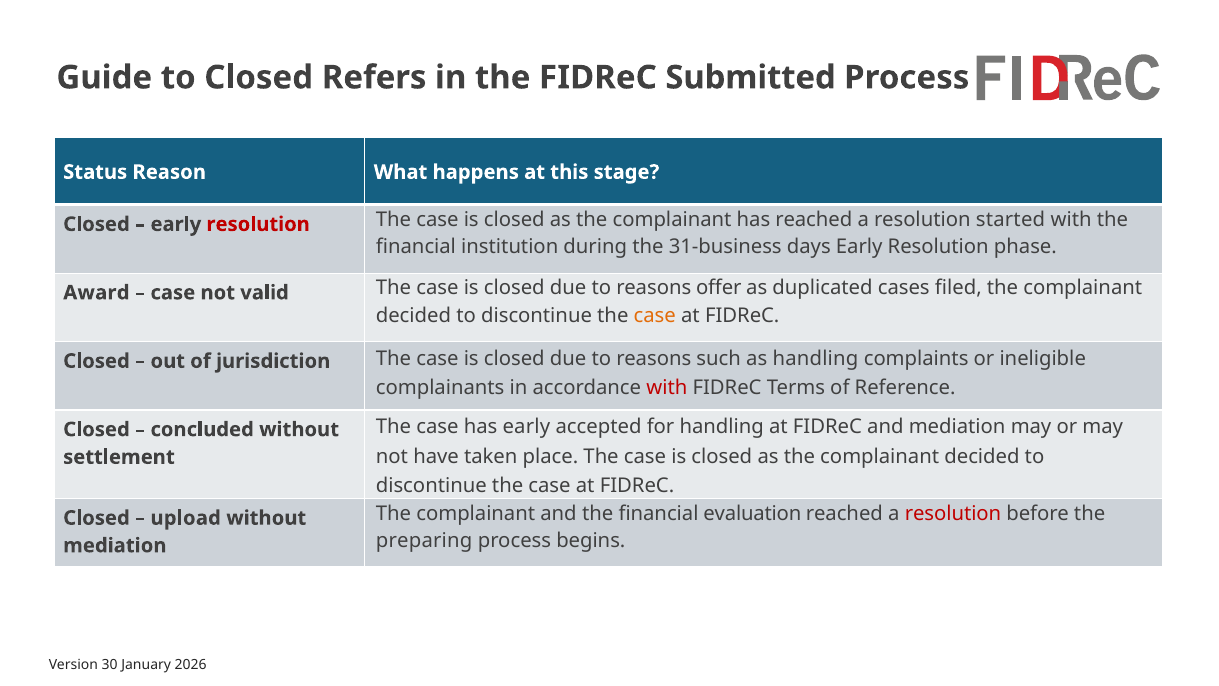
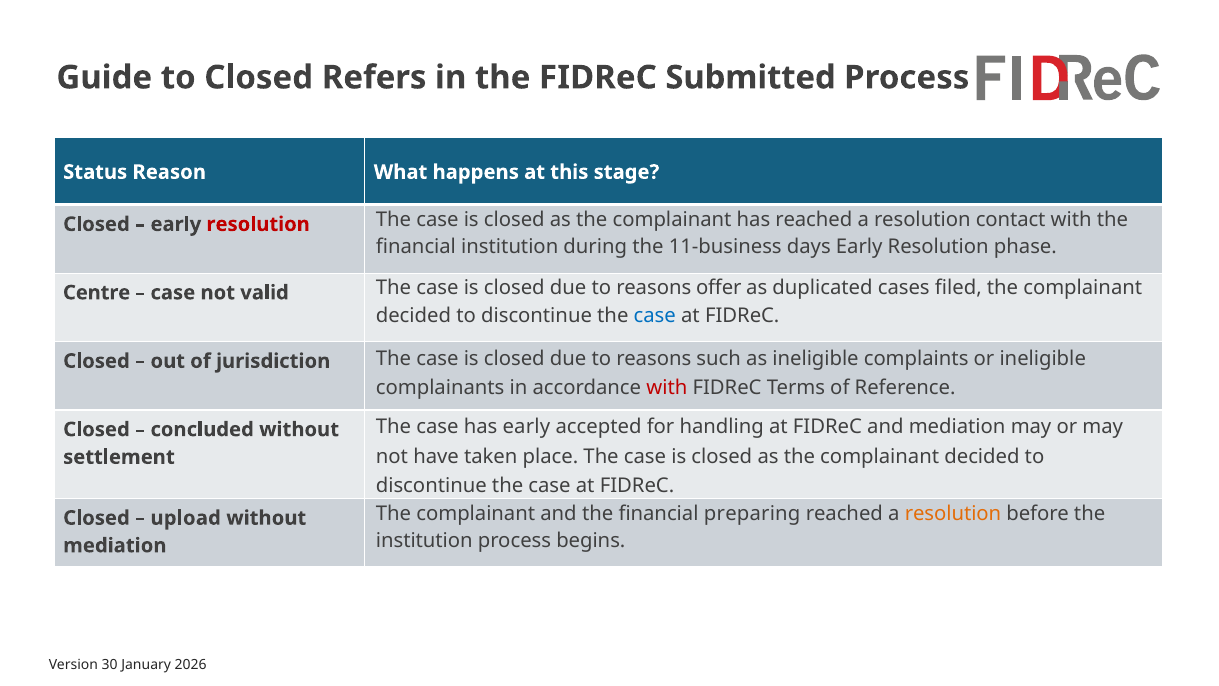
started: started -> contact
31-business: 31-business -> 11-business
Award: Award -> Centre
case at (655, 316) colour: orange -> blue
as handling: handling -> ineligible
evaluation: evaluation -> preparing
resolution at (953, 513) colour: red -> orange
preparing at (424, 541): preparing -> institution
